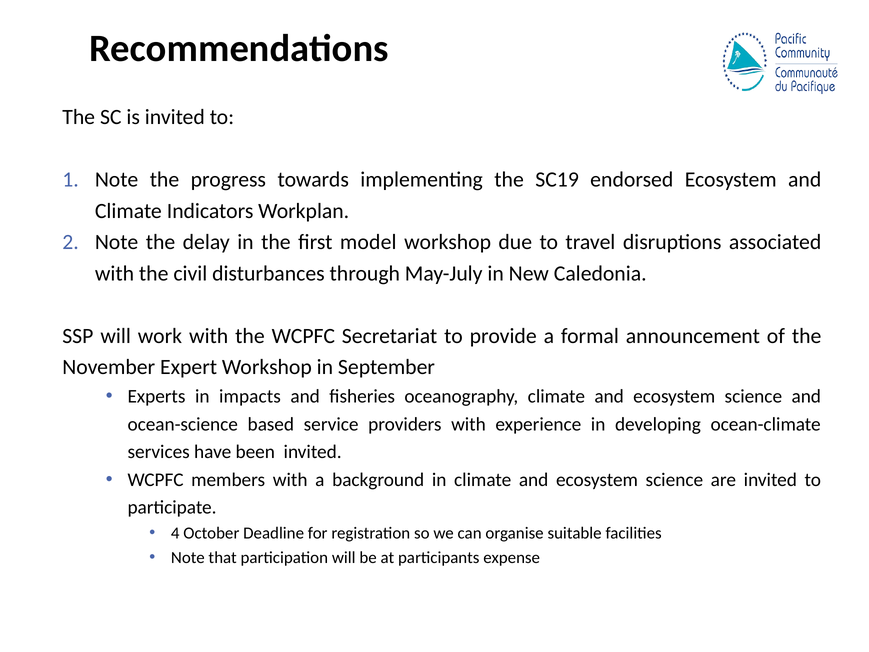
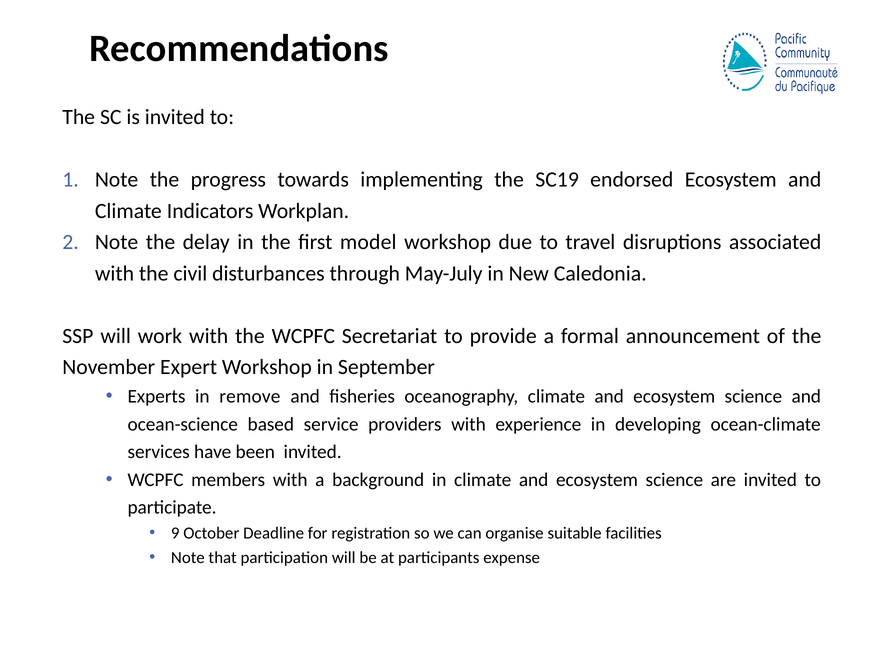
impacts: impacts -> remove
4: 4 -> 9
